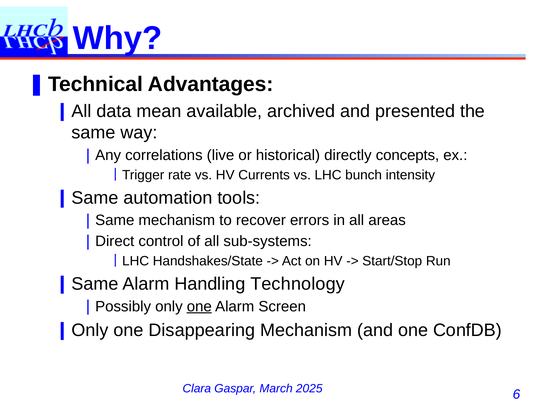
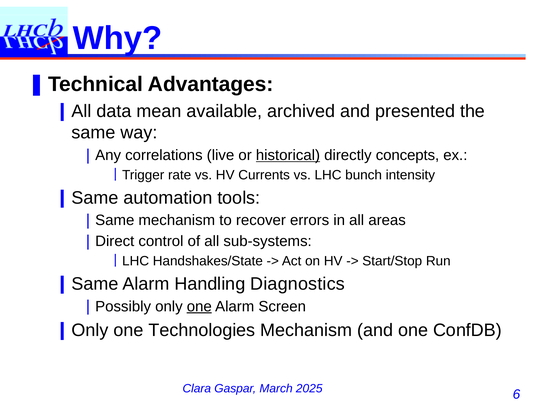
historical underline: none -> present
Technology: Technology -> Diagnostics
Disappearing: Disappearing -> Technologies
